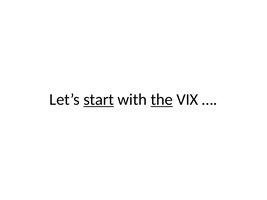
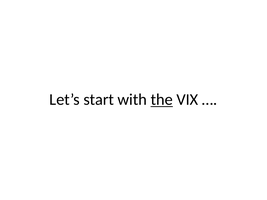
start underline: present -> none
